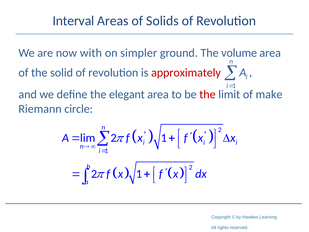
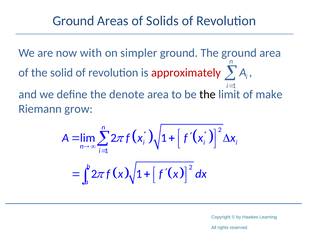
Interval at (73, 21): Interval -> Ground
The volume: volume -> ground
elegant: elegant -> denote
the at (207, 94) colour: red -> black
circle: circle -> grow
